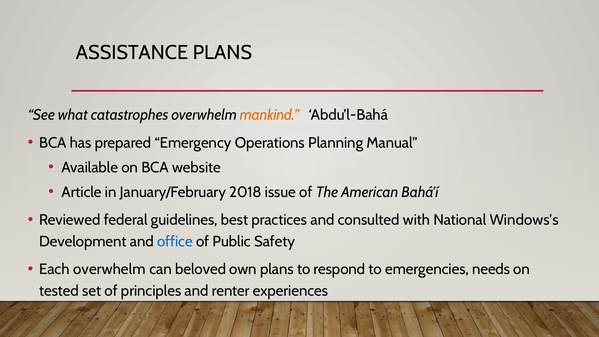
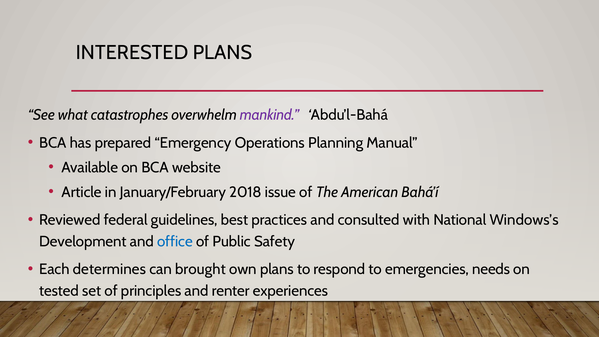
ASSISTANCE: ASSISTANCE -> INTERESTED
mankind colour: orange -> purple
Each overwhelm: overwhelm -> determines
beloved: beloved -> brought
